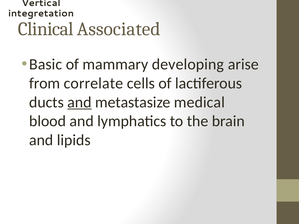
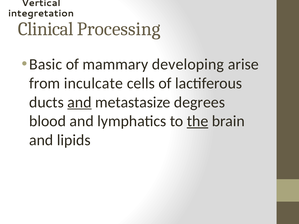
Associated: Associated -> Processing
correlate: correlate -> inculcate
medical: medical -> degrees
the underline: none -> present
